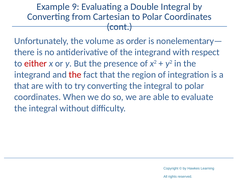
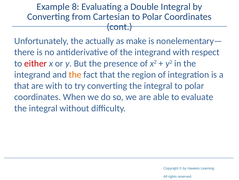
9: 9 -> 8
volume: volume -> actually
order: order -> make
the at (75, 74) colour: red -> orange
